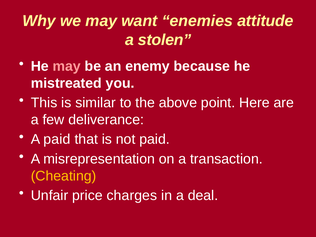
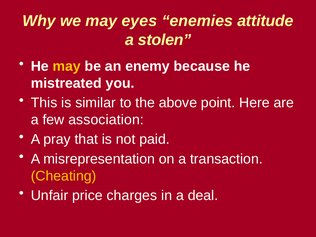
want: want -> eyes
may at (67, 66) colour: pink -> yellow
deliverance: deliverance -> association
A paid: paid -> pray
